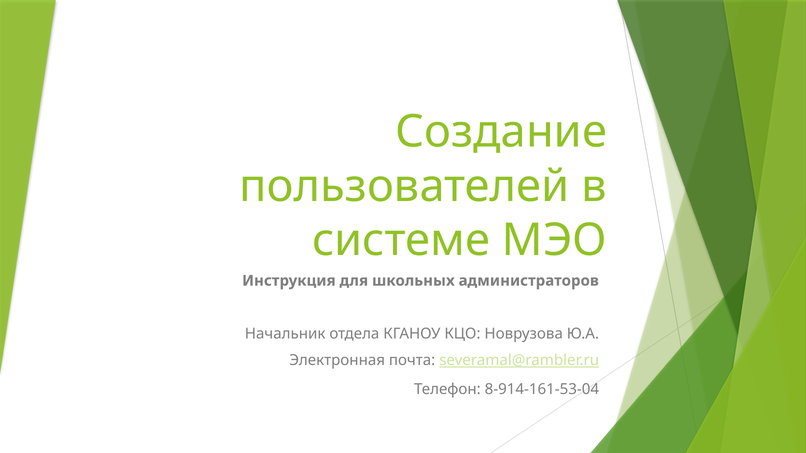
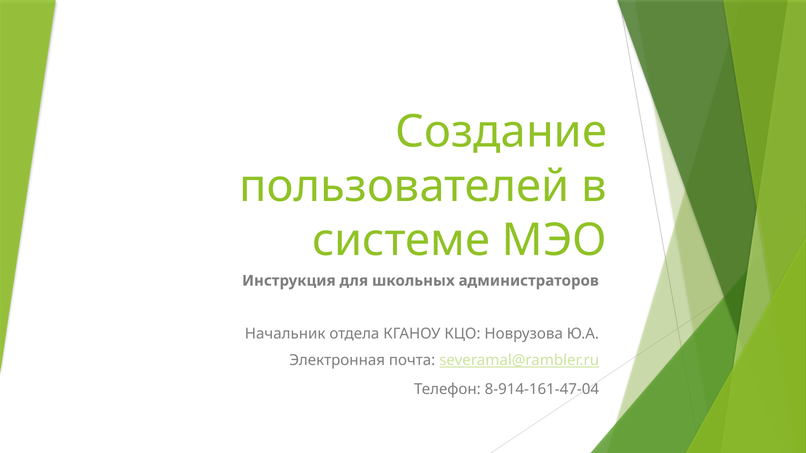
8-914-161-53-04: 8-914-161-53-04 -> 8-914-161-47-04
